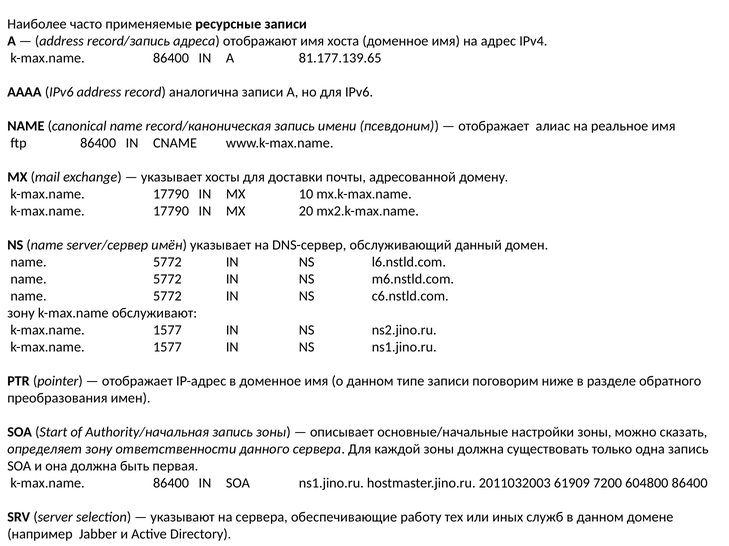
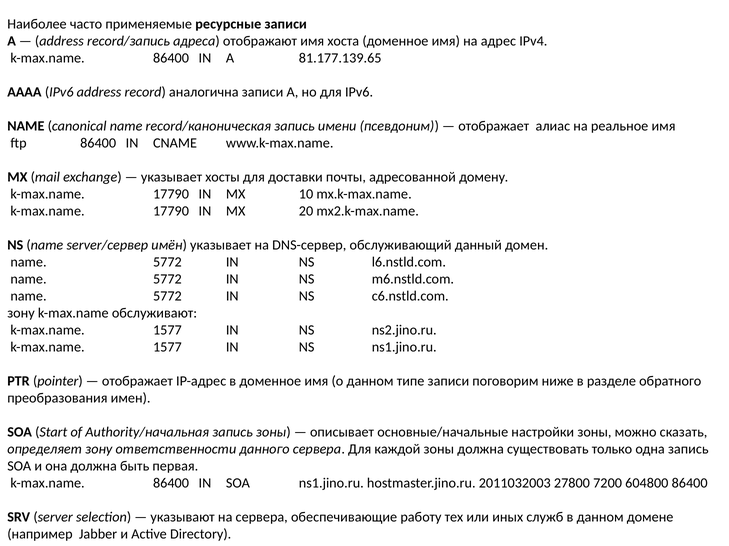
61909: 61909 -> 27800
